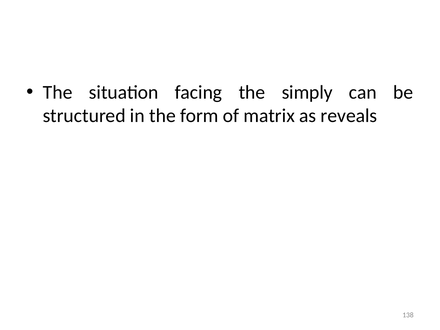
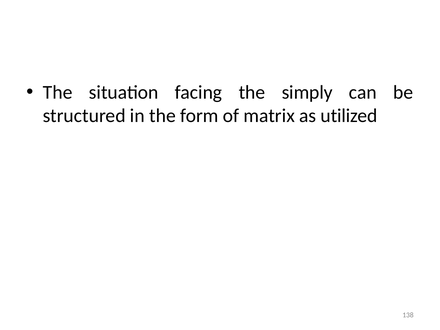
reveals: reveals -> utilized
